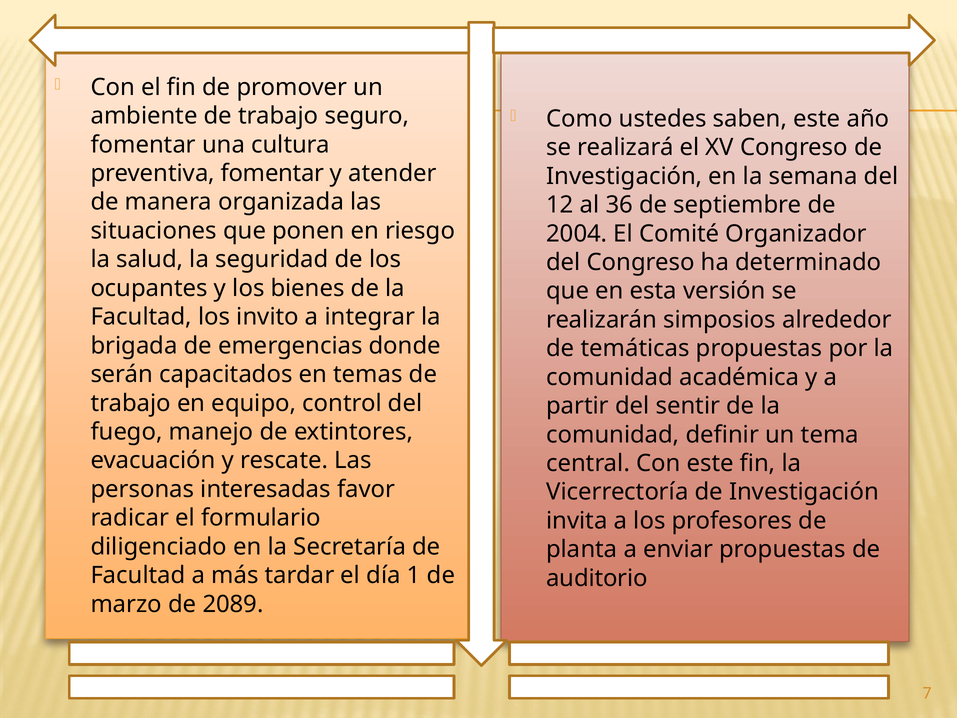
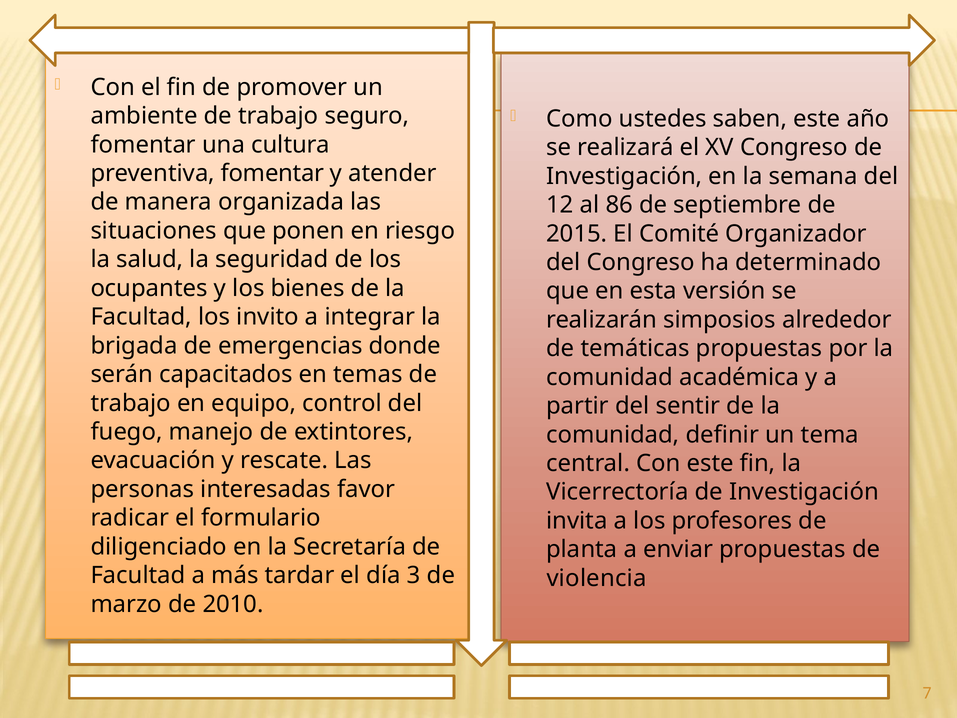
36: 36 -> 86
2004: 2004 -> 2015
1: 1 -> 3
auditorio: auditorio -> violencia
2089: 2089 -> 2010
